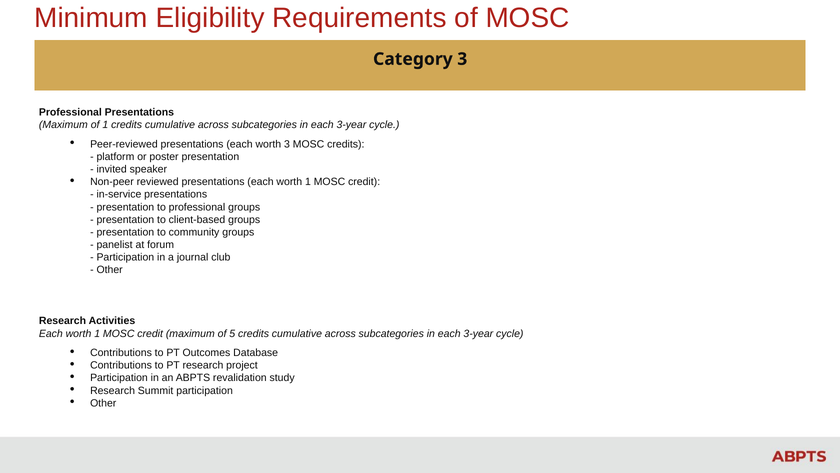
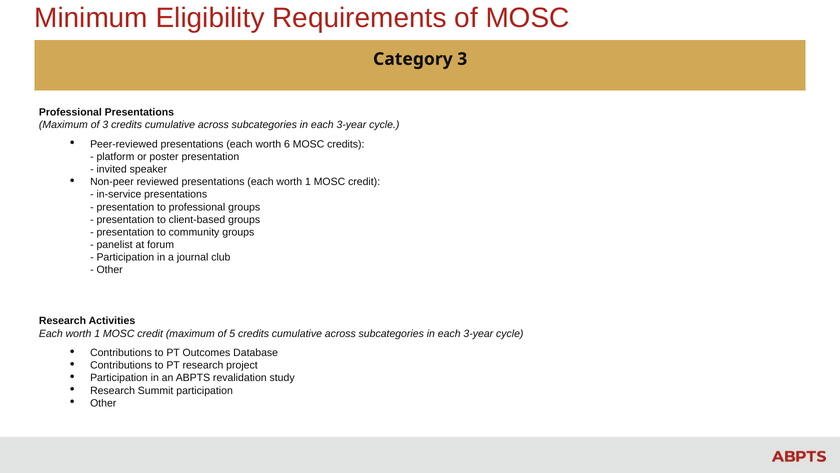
of 1: 1 -> 3
worth 3: 3 -> 6
